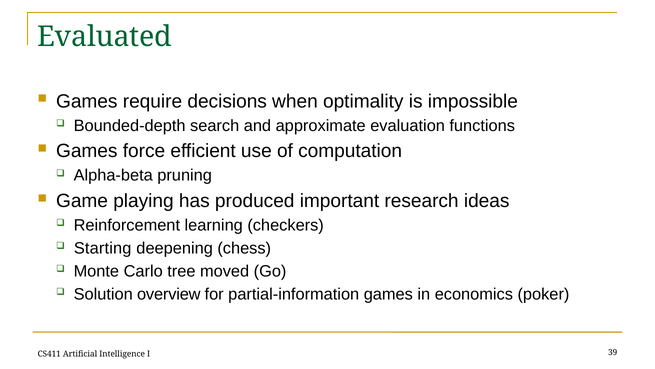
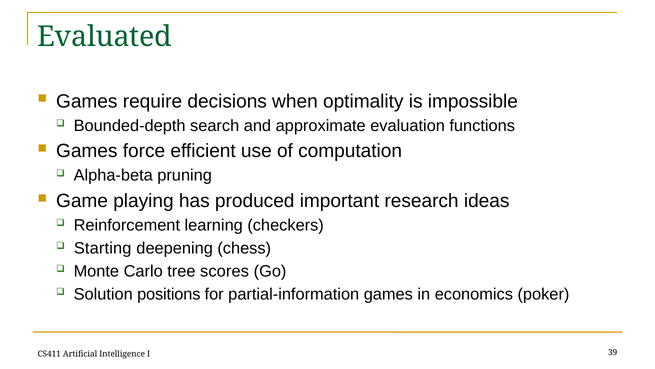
moved: moved -> scores
overview: overview -> positions
